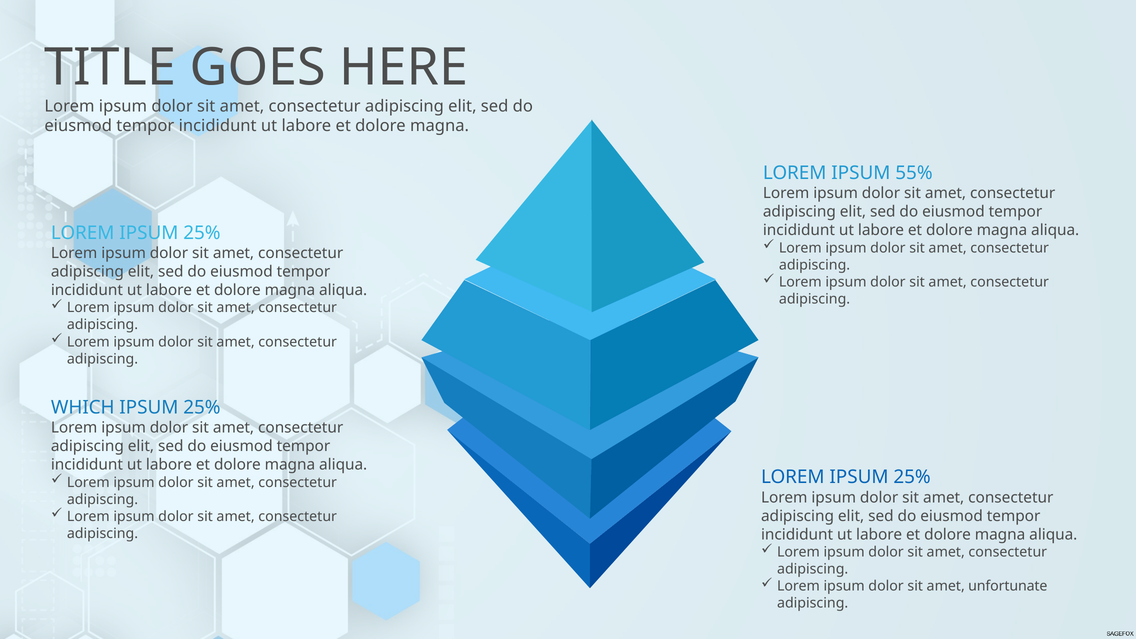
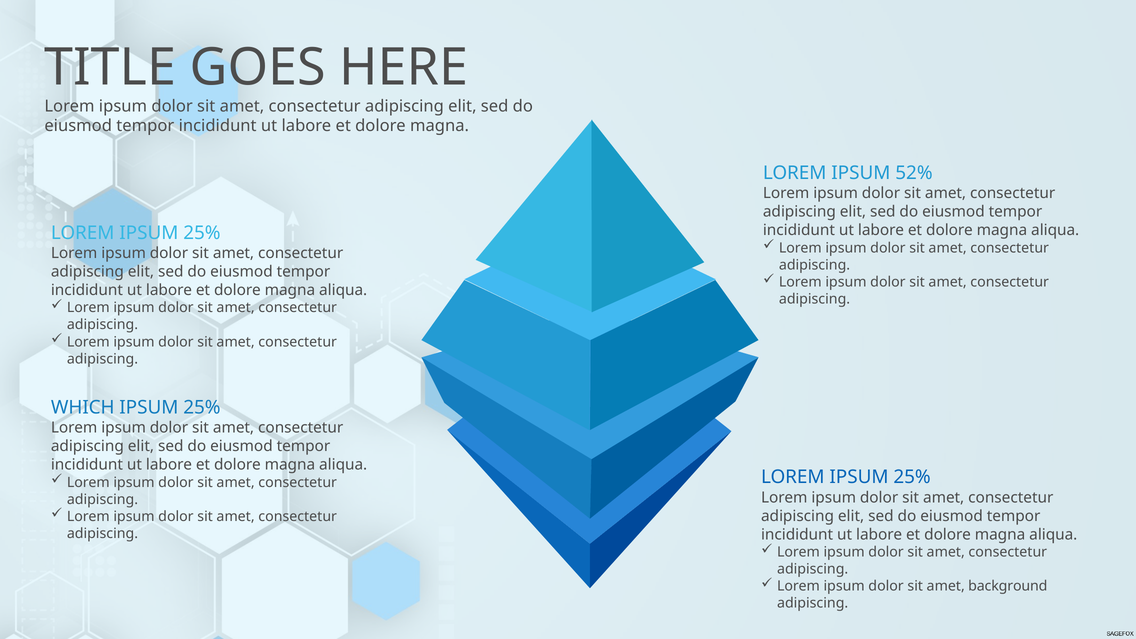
55%: 55% -> 52%
unfortunate: unfortunate -> background
